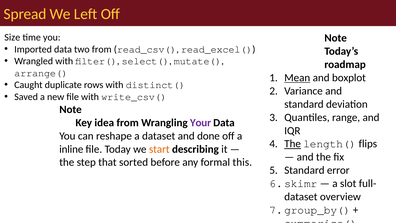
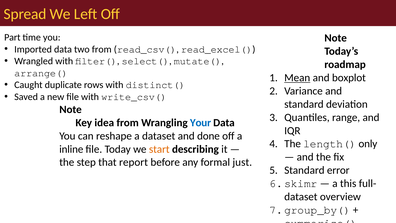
Size: Size -> Part
Your colour: purple -> blue
The at (293, 144) underline: present -> none
flips: flips -> only
sorted: sorted -> report
this: this -> just
slot: slot -> this
